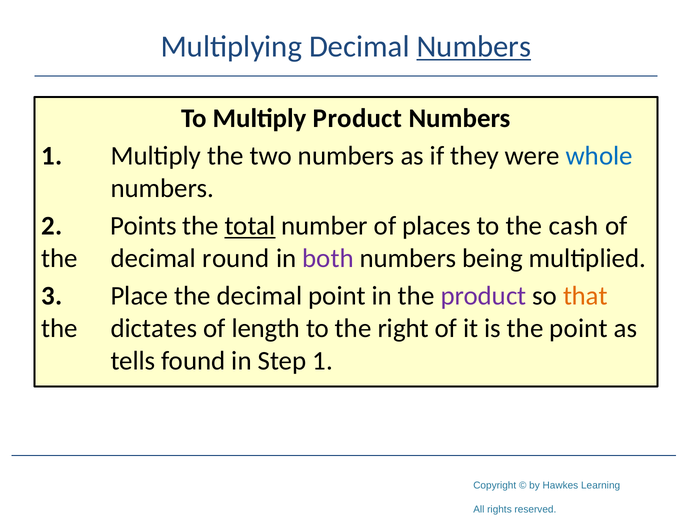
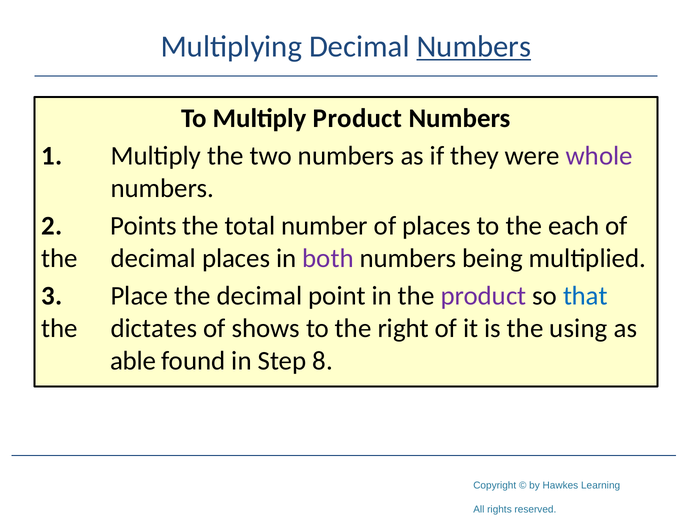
whole colour: blue -> purple
total underline: present -> none
cash: cash -> each
decimal round: round -> places
that colour: orange -> blue
length: length -> shows
the point: point -> using
tells: tells -> able
Step 1: 1 -> 8
